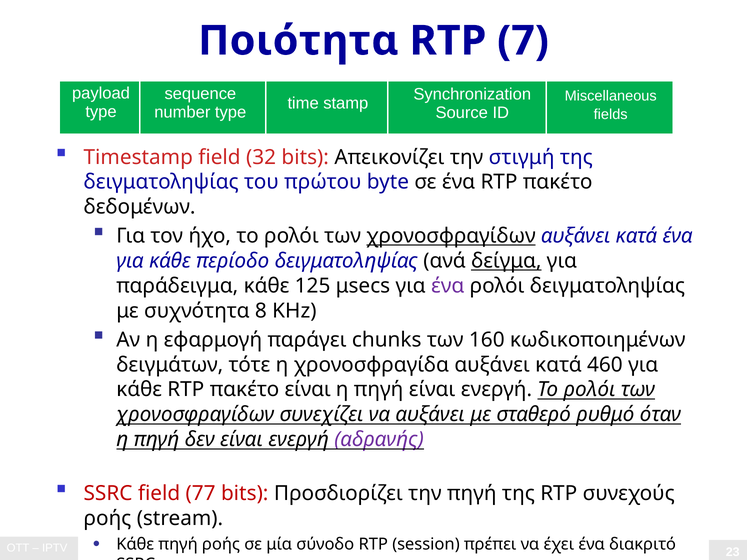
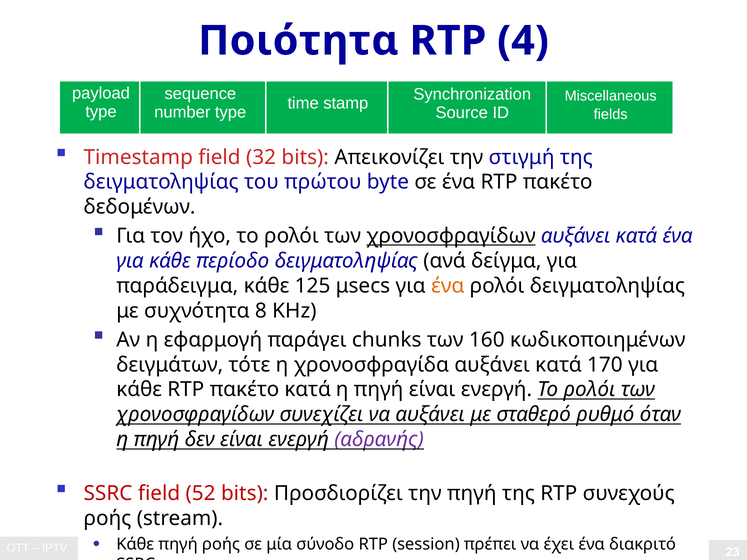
7: 7 -> 4
δείγμα underline: present -> none
ένα at (448, 286) colour: purple -> orange
460: 460 -> 170
πακέτο είναι: είναι -> κατά
77: 77 -> 52
